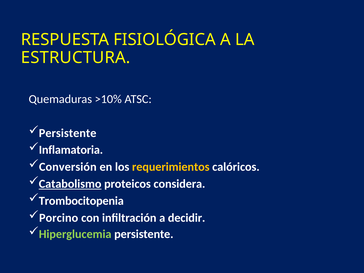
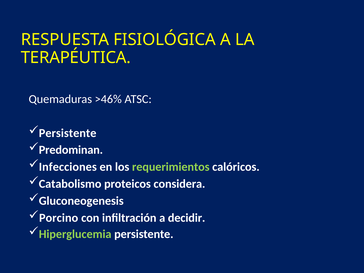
ESTRUCTURA: ESTRUCTURA -> TERAPÉUTICA
>10%: >10% -> >46%
Inflamatoria: Inflamatoria -> Predominan
Conversión: Conversión -> Infecciones
requerimientos colour: yellow -> light green
Catabolismo underline: present -> none
Trombocitopenia: Trombocitopenia -> Gluconeogenesis
